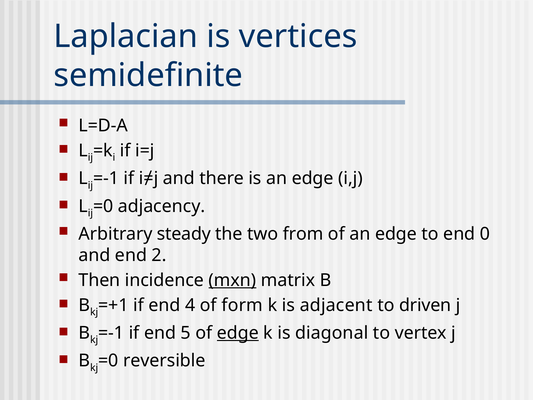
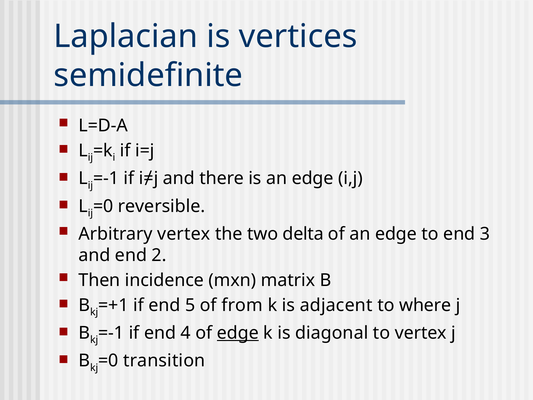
adjacency: adjacency -> reversible
Arbitrary steady: steady -> vertex
from: from -> delta
0: 0 -> 3
mxn underline: present -> none
4: 4 -> 5
form: form -> from
driven: driven -> where
5: 5 -> 4
reversible: reversible -> transition
